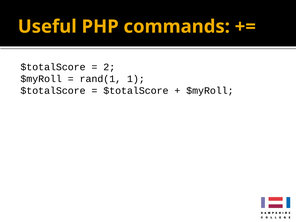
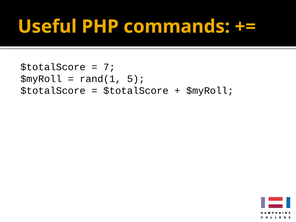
2: 2 -> 7
1: 1 -> 5
